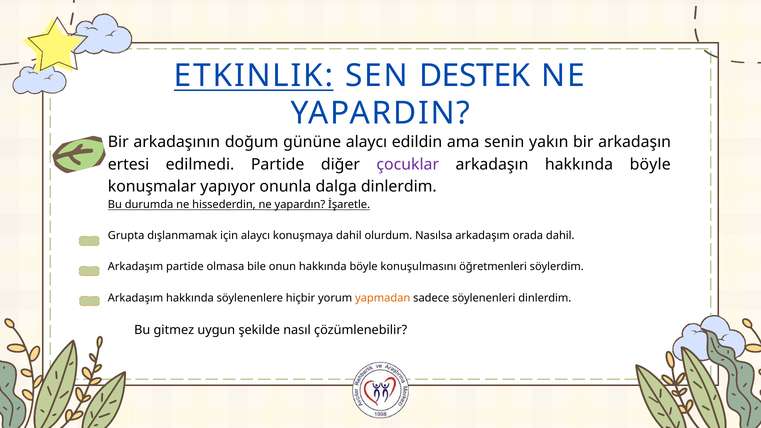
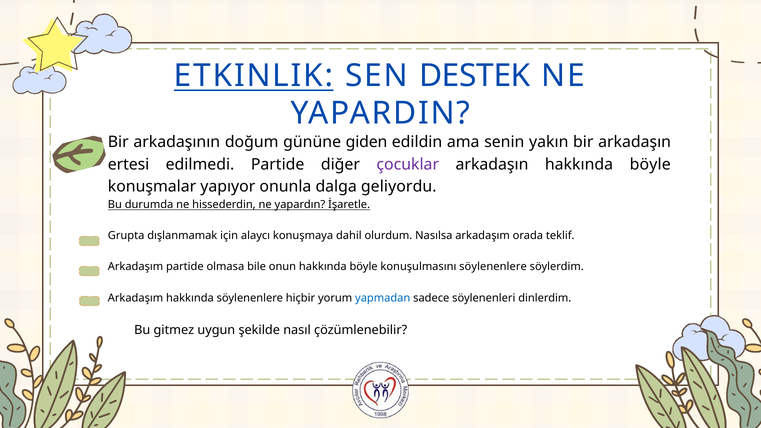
gününe alaycı: alaycı -> giden
dalga dinlerdim: dinlerdim -> geliyordu
orada dahil: dahil -> teklif
konuşulmasını öğretmenleri: öğretmenleri -> söylenenlere
yapmadan colour: orange -> blue
